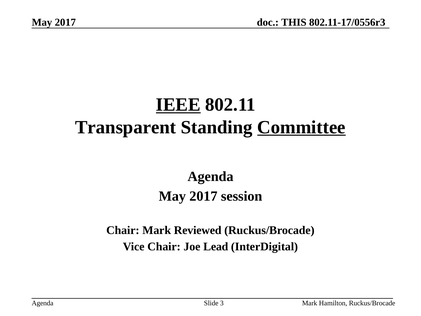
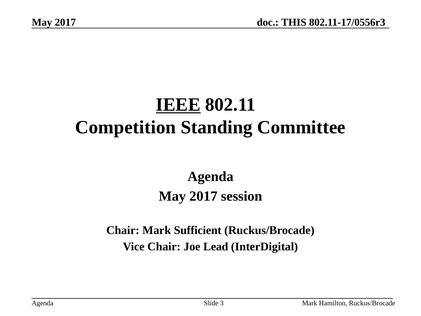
Transparent: Transparent -> Competition
Committee underline: present -> none
Reviewed: Reviewed -> Sufficient
